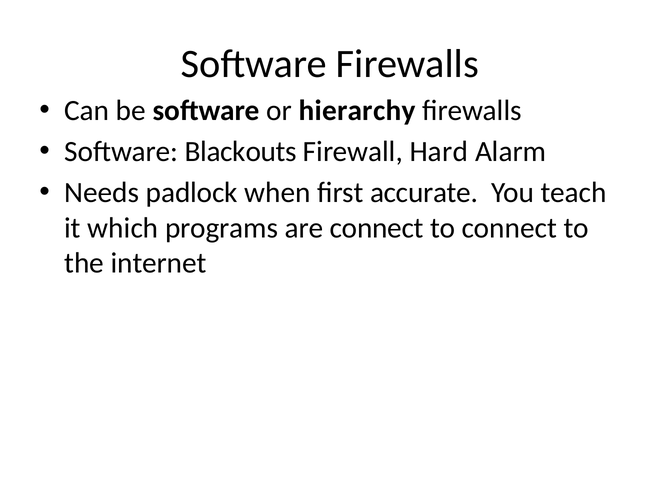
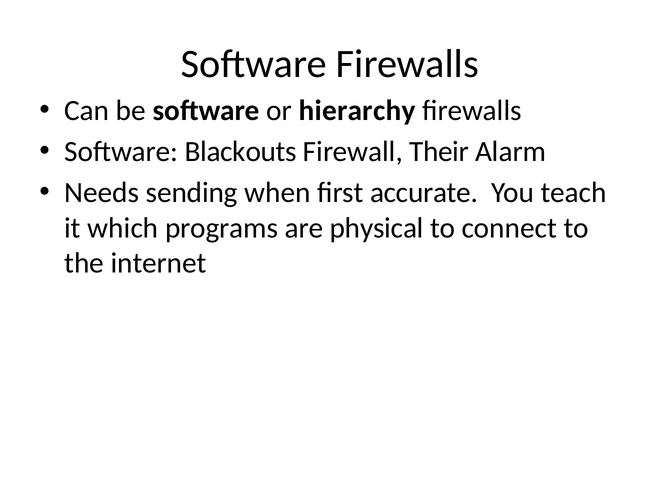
Hard: Hard -> Their
padlock: padlock -> sending
are connect: connect -> physical
